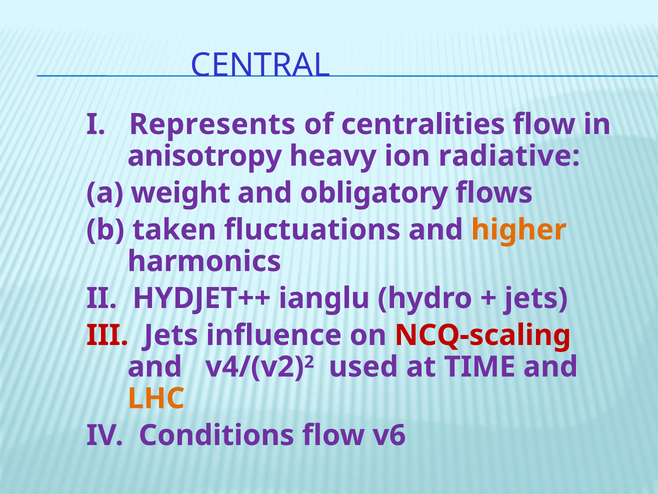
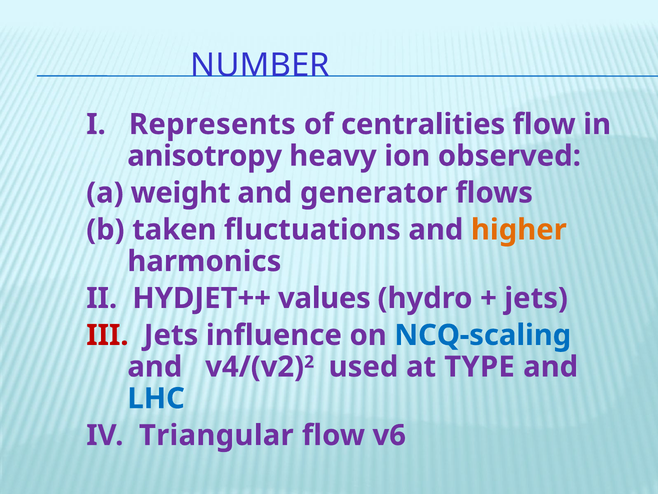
CENTRAL: CENTRAL -> NUMBER
radiative: radiative -> observed
obligatory: obligatory -> generator
ianglu: ianglu -> values
NCQ-scaling colour: red -> blue
TIME: TIME -> TYPE
LHC colour: orange -> blue
Conditions: Conditions -> Triangular
